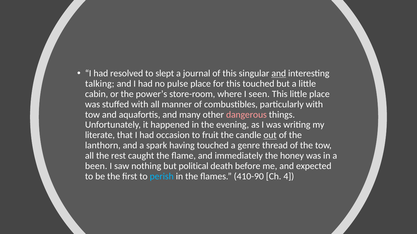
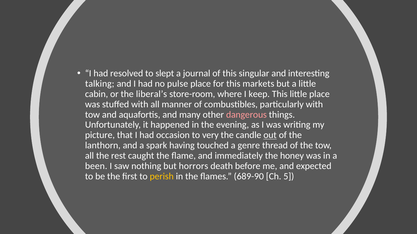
and at (279, 74) underline: present -> none
this touched: touched -> markets
power’s: power’s -> liberal’s
seen: seen -> keep
literate: literate -> picture
fruit: fruit -> very
political: political -> horrors
perish colour: light blue -> yellow
410-90: 410-90 -> 689-90
4: 4 -> 5
